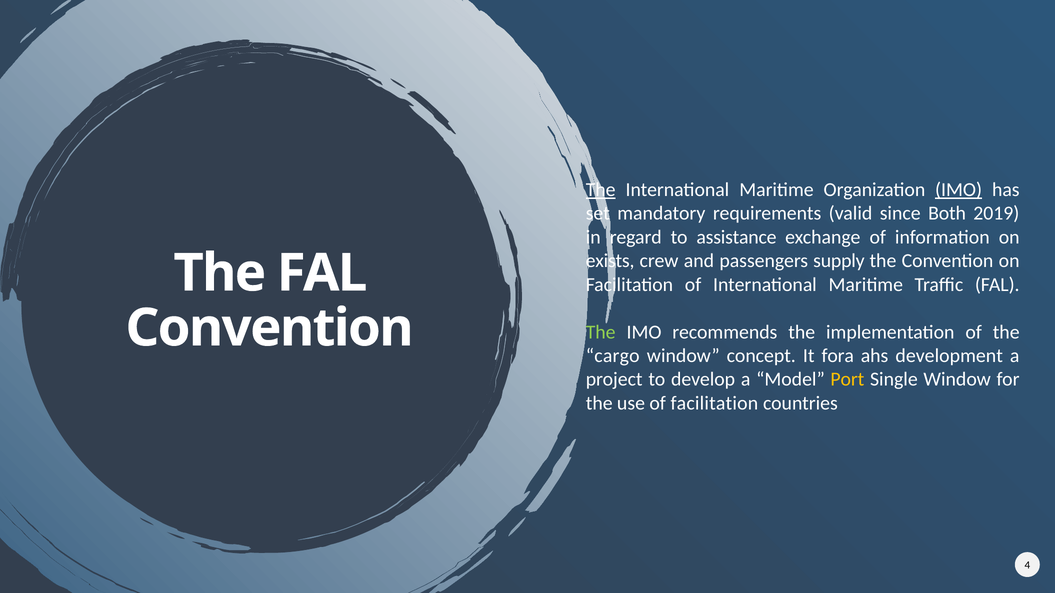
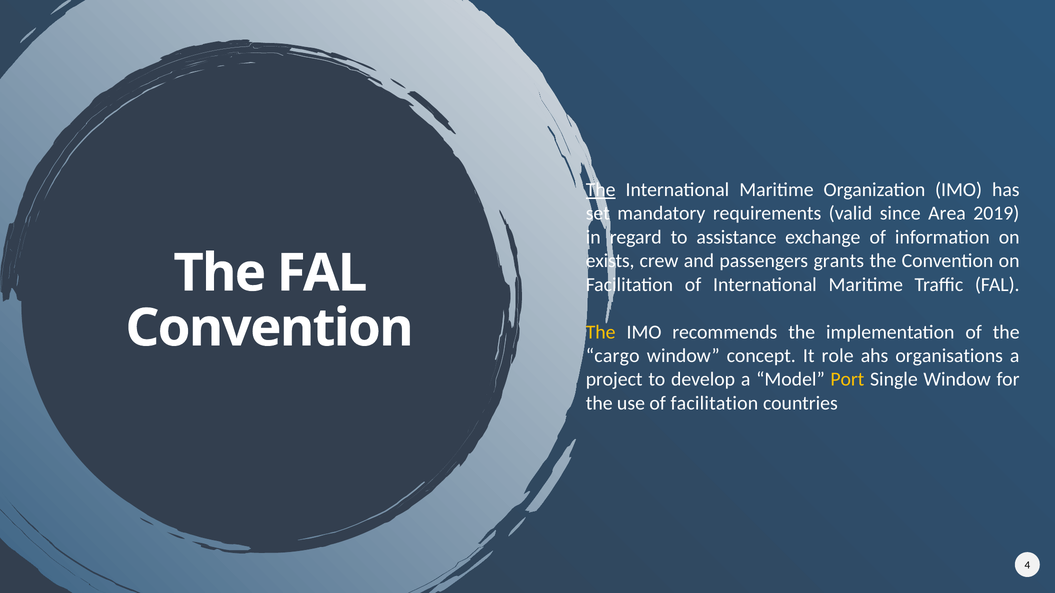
IMO at (959, 190) underline: present -> none
Both: Both -> Area
supply: supply -> grants
The at (601, 332) colour: light green -> yellow
fora: fora -> role
development: development -> organisations
